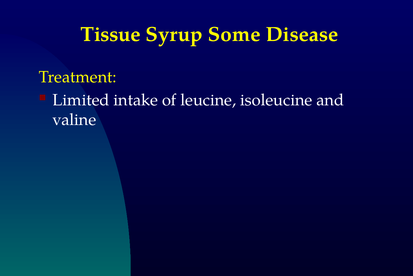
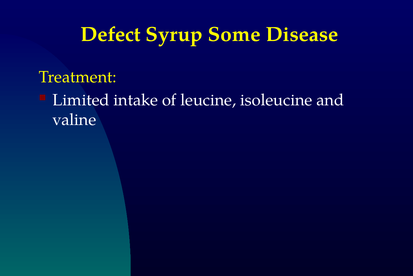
Tissue: Tissue -> Defect
